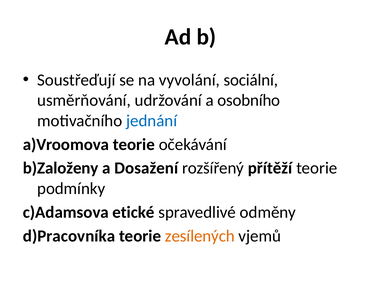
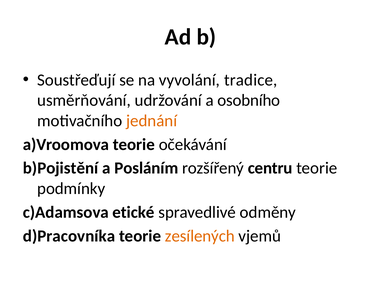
sociální: sociální -> tradice
jednání colour: blue -> orange
b)Založeny: b)Založeny -> b)Pojistění
Dosažení: Dosažení -> Posláním
přítěží: přítěží -> centru
